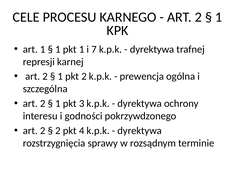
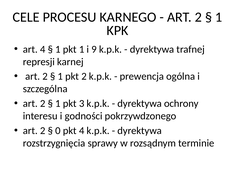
art 1: 1 -> 4
7: 7 -> 9
2 at (58, 131): 2 -> 0
